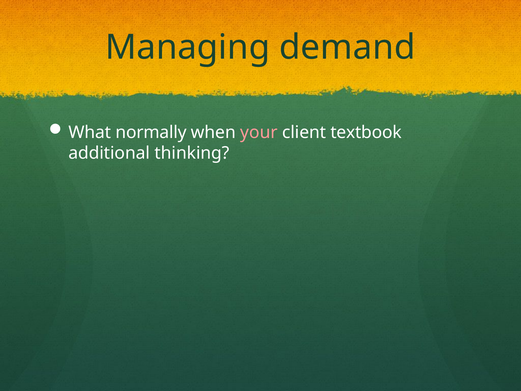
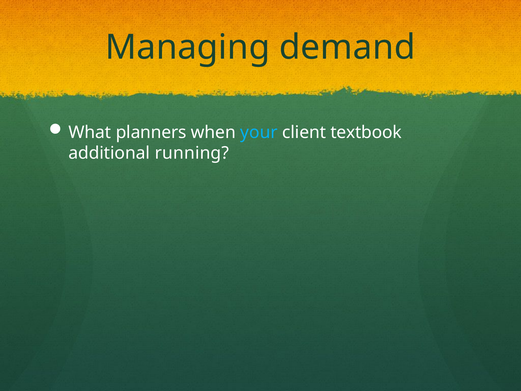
normally: normally -> planners
your colour: pink -> light blue
thinking: thinking -> running
